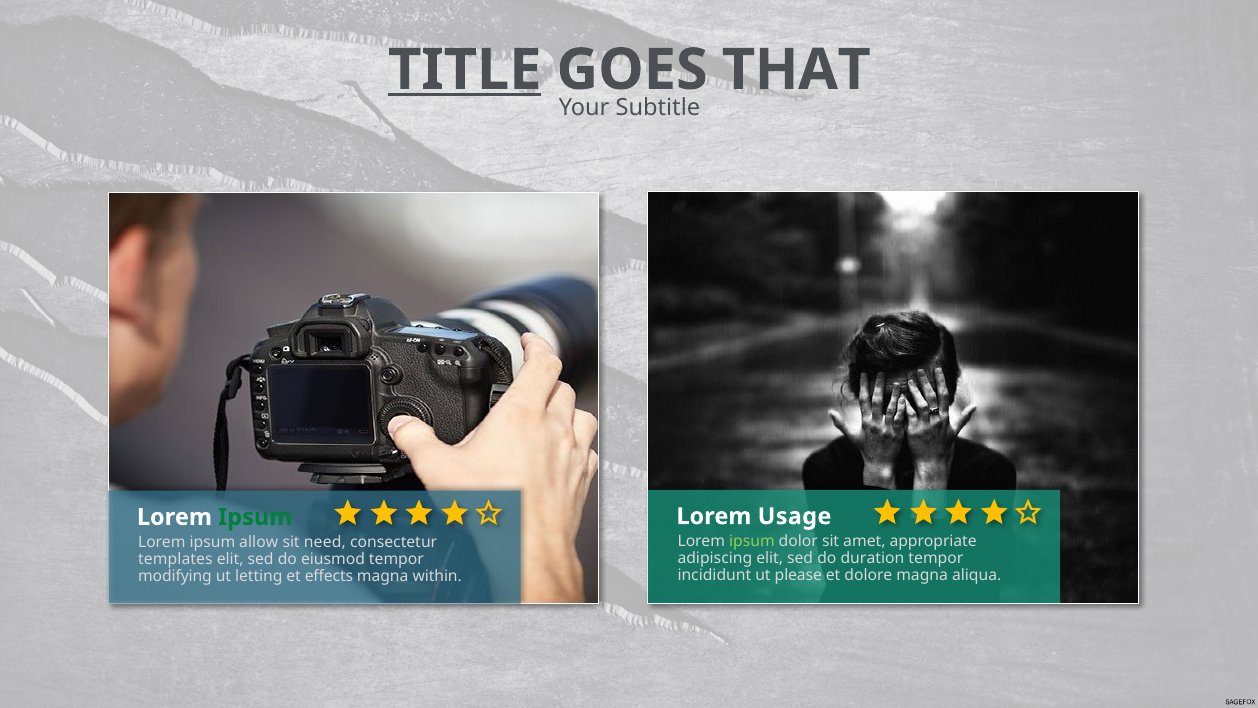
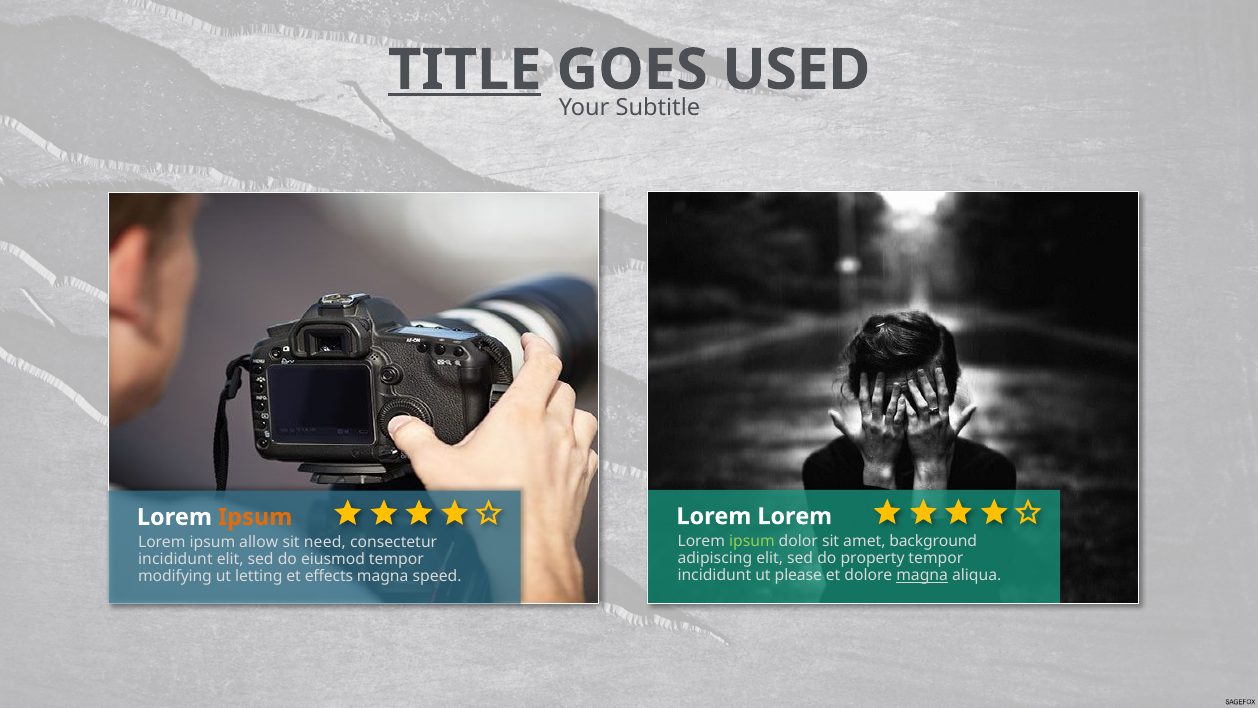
THAT: THAT -> USED
Usage at (794, 516): Usage -> Lorem
Ipsum at (255, 517) colour: green -> orange
appropriate: appropriate -> background
duration: duration -> property
templates at (175, 559): templates -> incididunt
magna at (922, 575) underline: none -> present
within: within -> speed
